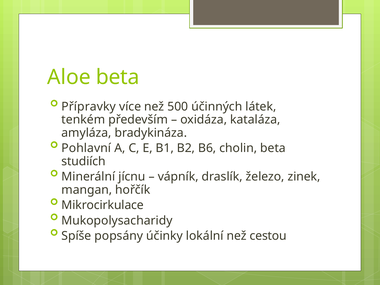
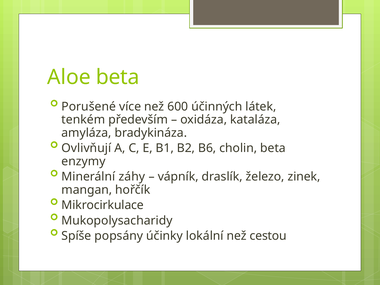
Přípravky: Přípravky -> Porušené
500: 500 -> 600
Pohlavní: Pohlavní -> Ovlivňují
studiích: studiích -> enzymy
jícnu: jícnu -> záhy
